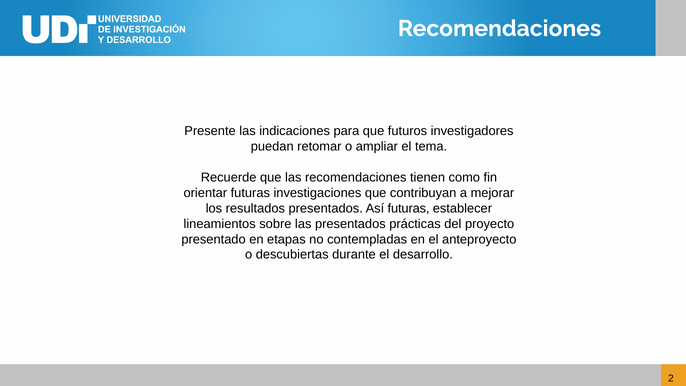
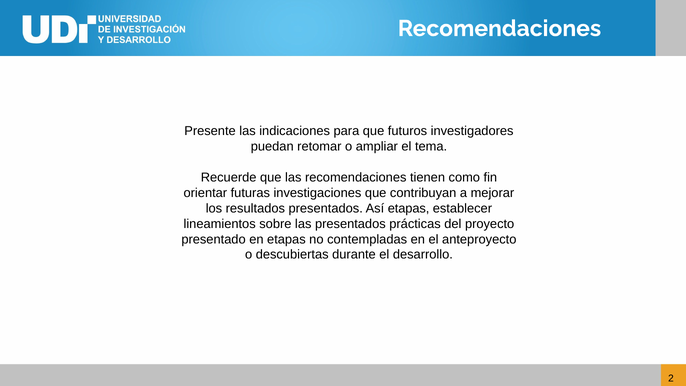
Así futuras: futuras -> etapas
